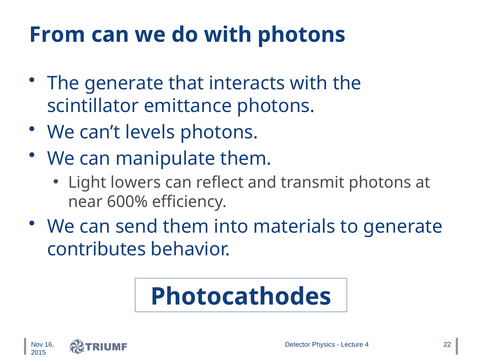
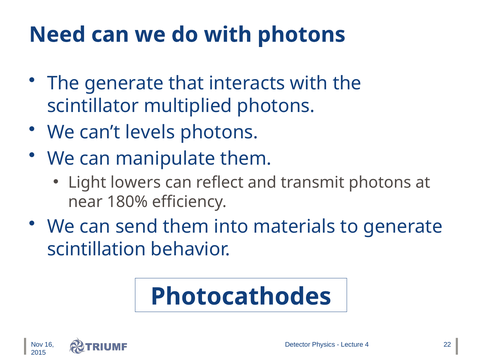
From: From -> Need
emittance: emittance -> multiplied
600%: 600% -> 180%
contributes: contributes -> scintillation
